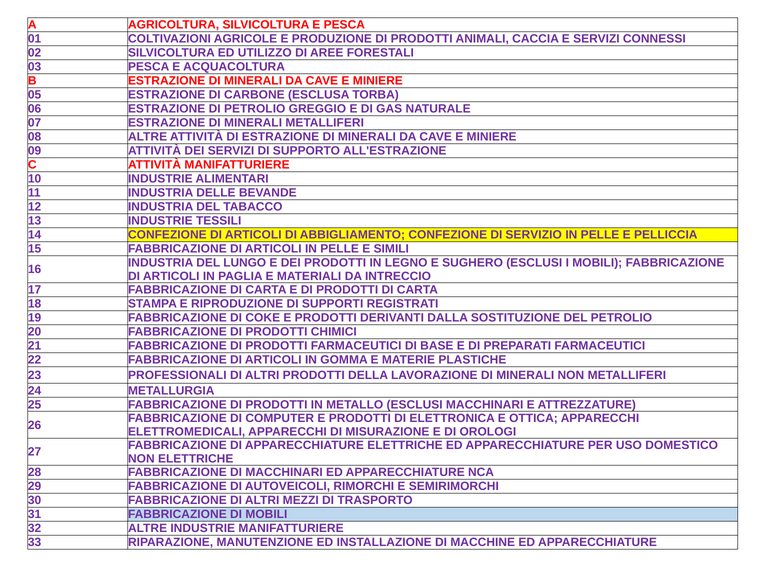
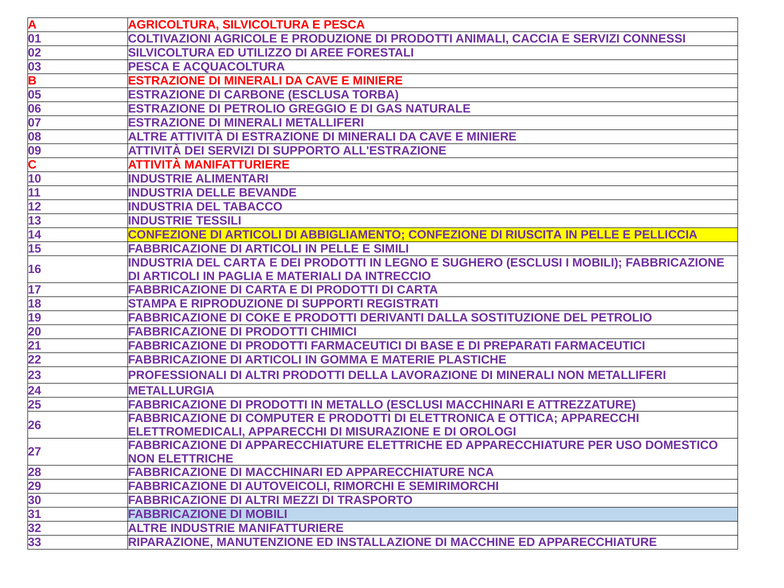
SERVIZIO: SERVIZIO -> RIUSCITA
DEL LUNGO: LUNGO -> CARTA
